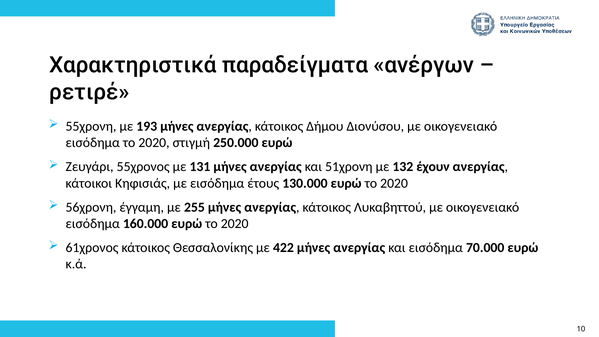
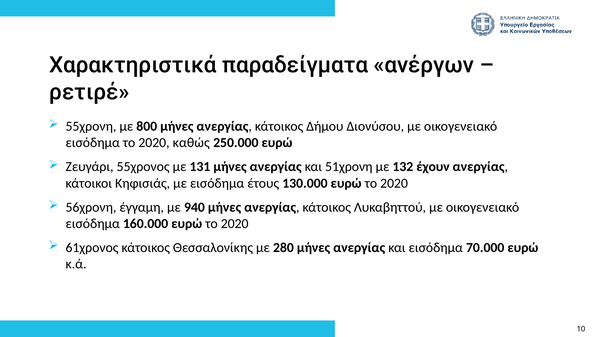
193: 193 -> 800
στιγμή: στιγμή -> καθώς
255: 255 -> 940
422: 422 -> 280
